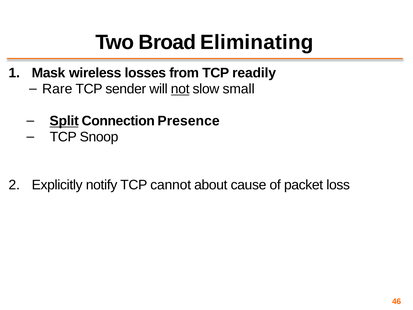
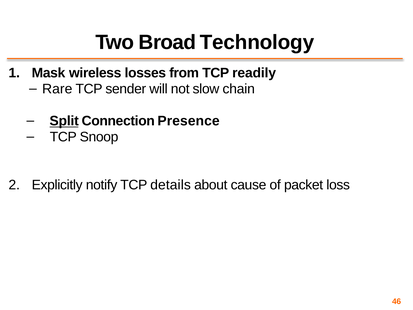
Eliminating: Eliminating -> Technology
not underline: present -> none
small: small -> chain
cannot: cannot -> details
